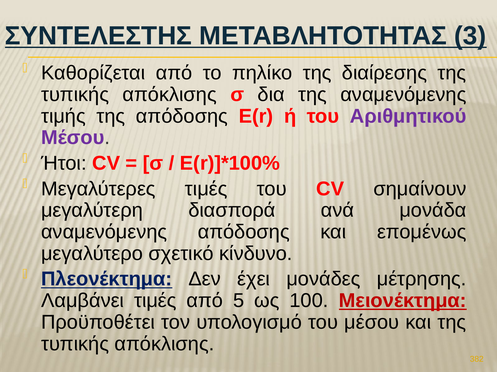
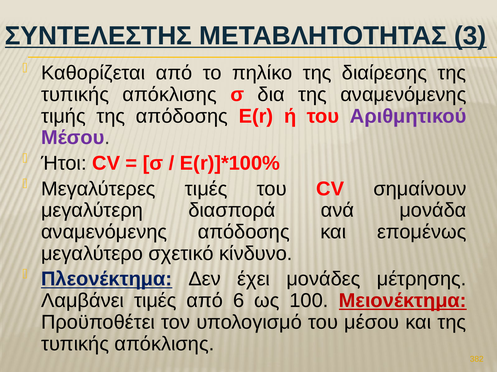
5: 5 -> 6
